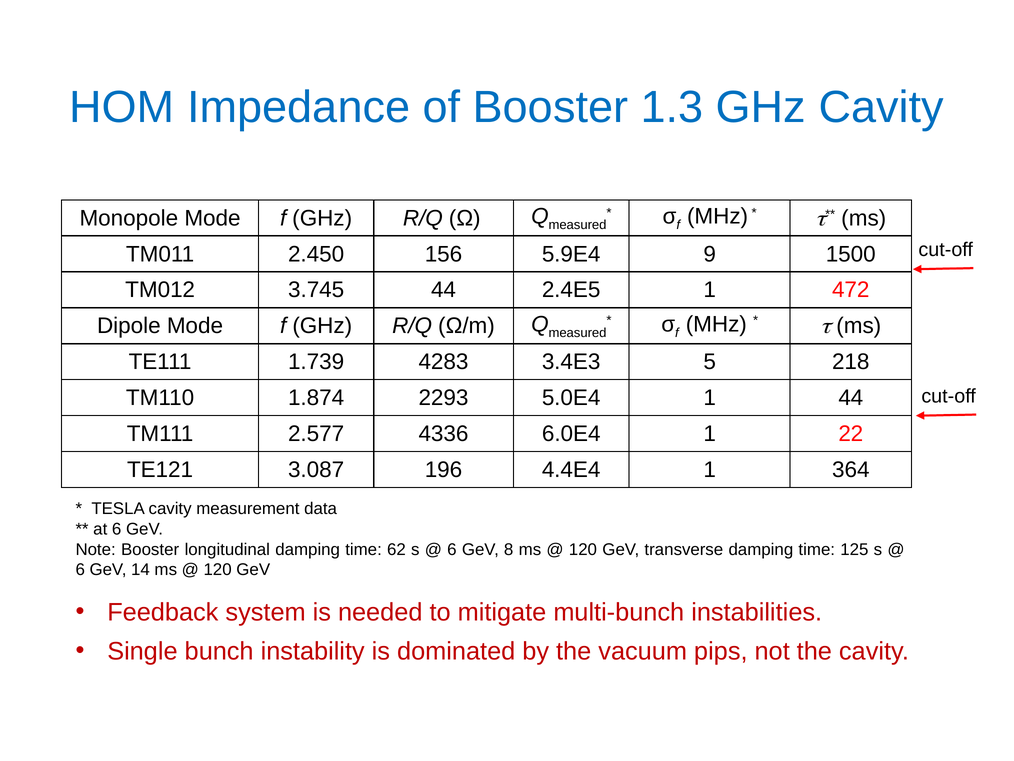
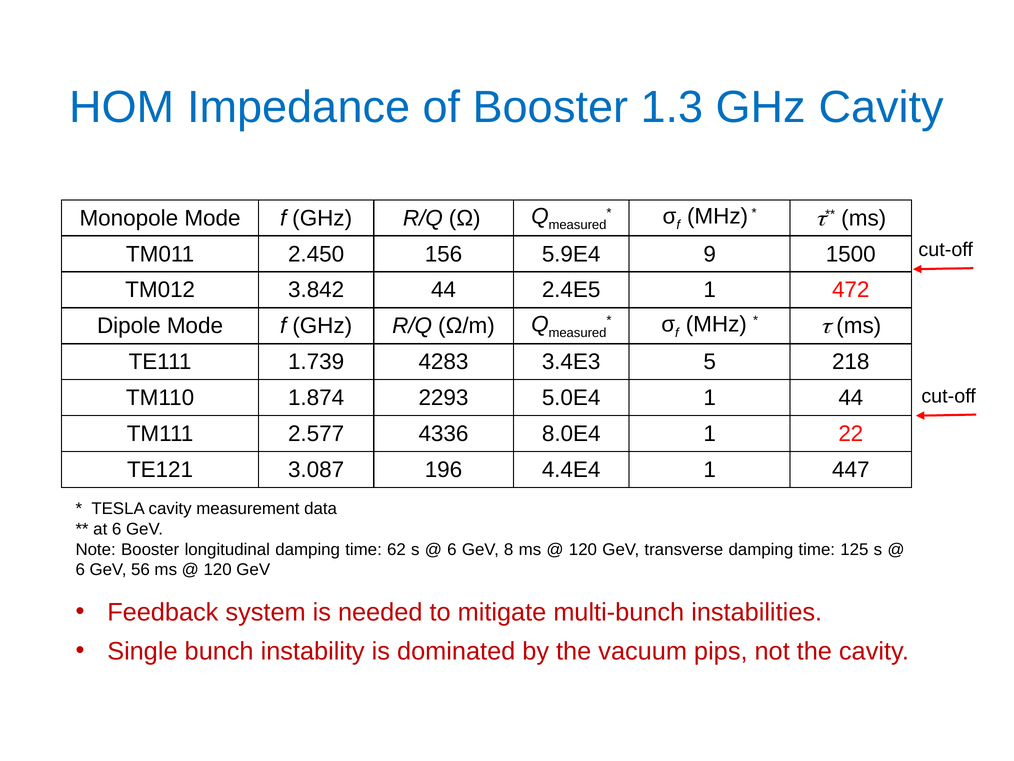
3.745: 3.745 -> 3.842
6.0E4: 6.0E4 -> 8.0E4
364: 364 -> 447
14: 14 -> 56
